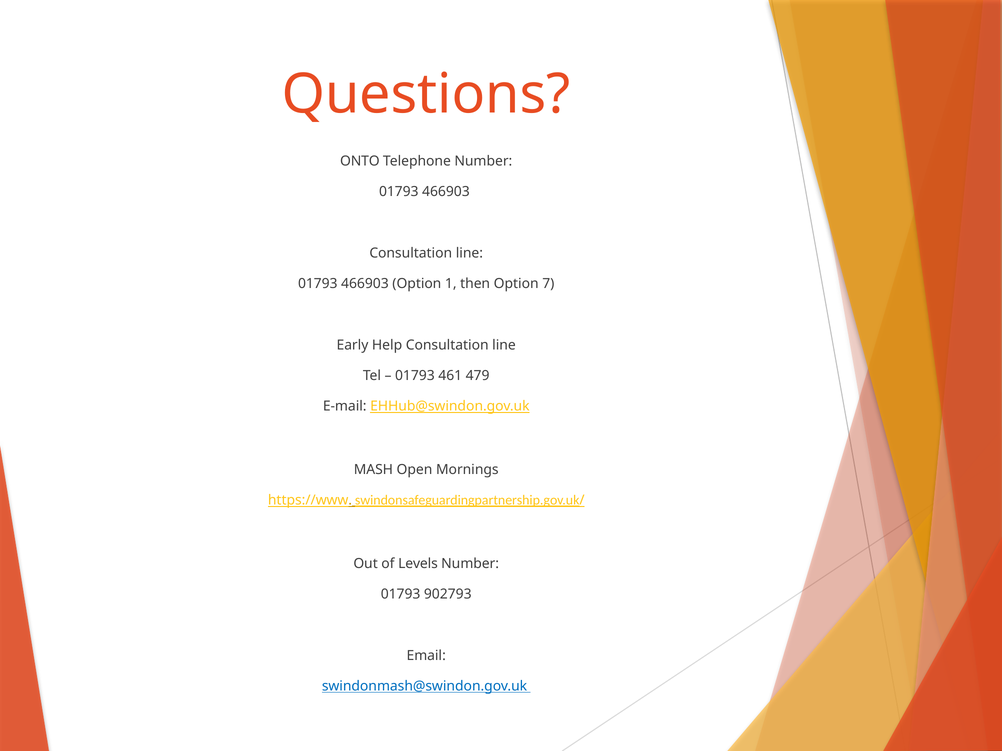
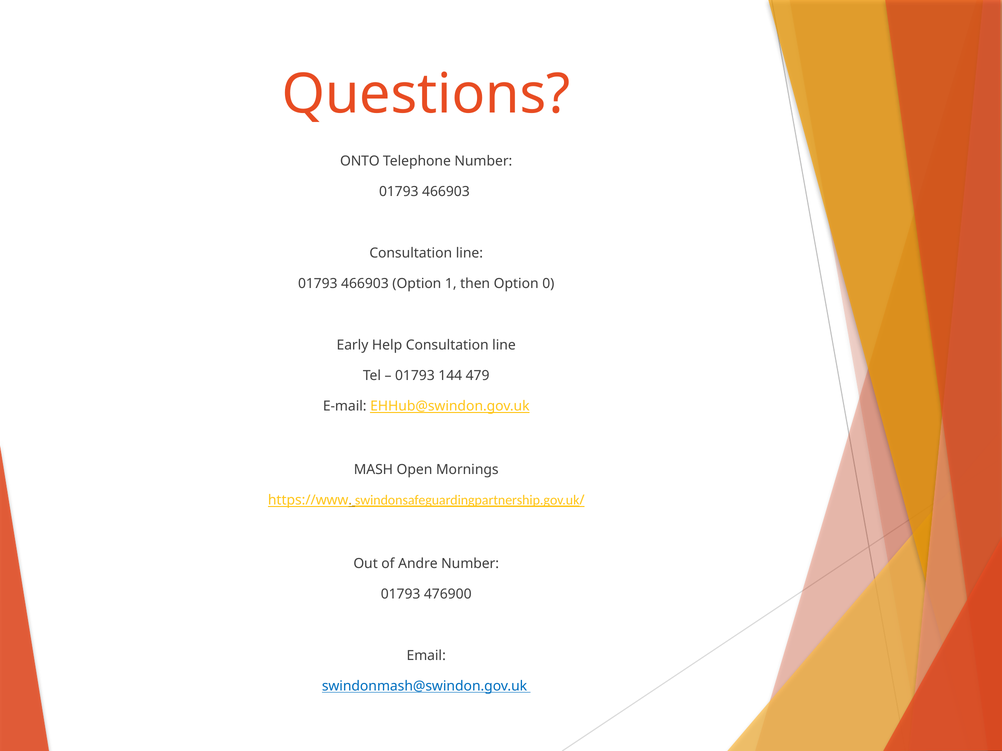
7: 7 -> 0
461: 461 -> 144
Levels: Levels -> Andre
902793: 902793 -> 476900
